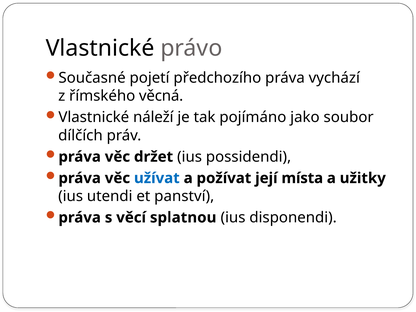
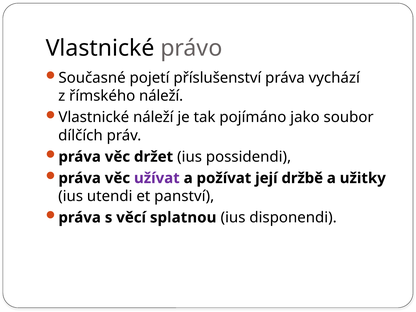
předchozího: předchozího -> příslušenství
římského věcná: věcná -> náleží
užívat colour: blue -> purple
místa: místa -> držbě
